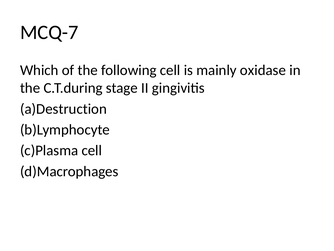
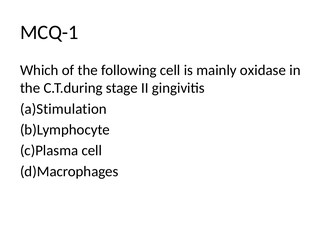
MCQ-7: MCQ-7 -> MCQ-1
a)Destruction: a)Destruction -> a)Stimulation
